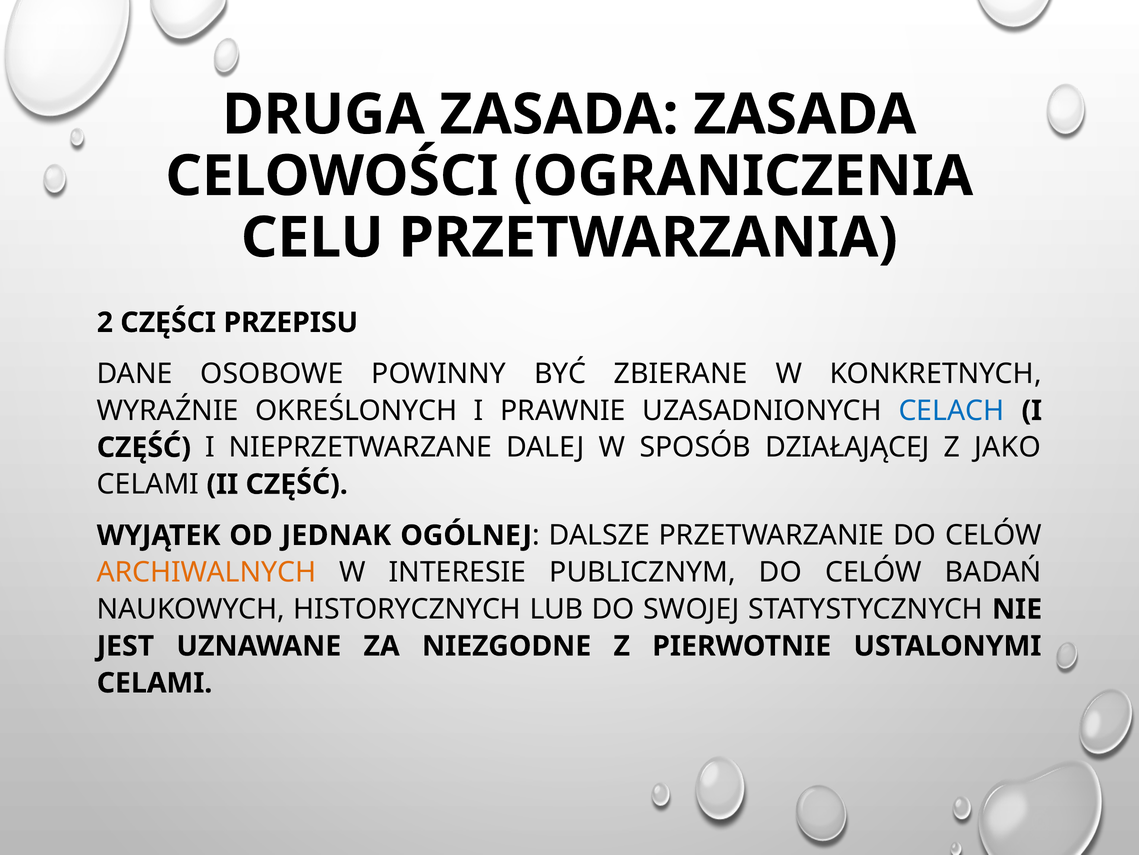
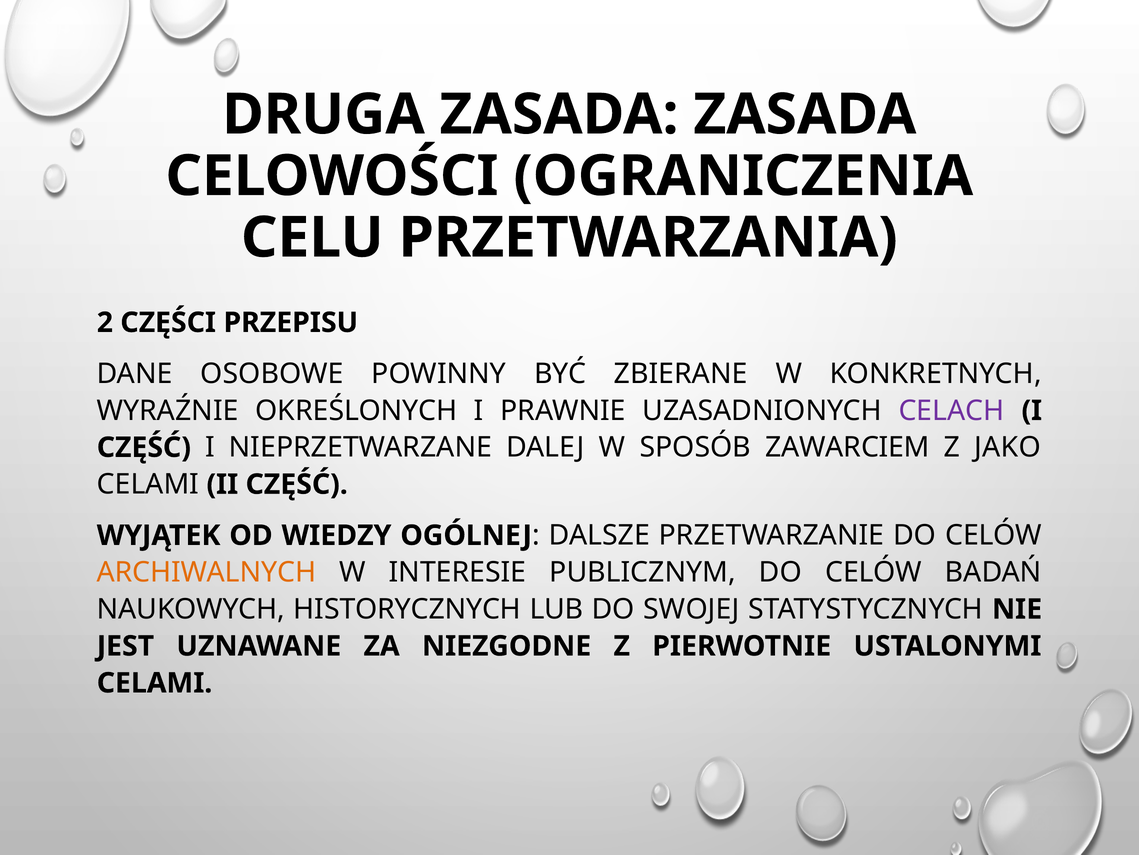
CELACH colour: blue -> purple
DZIAŁAJĄCEJ: DZIAŁAJĄCEJ -> ZAWARCIEM
JEDNAK: JEDNAK -> WIEDZY
